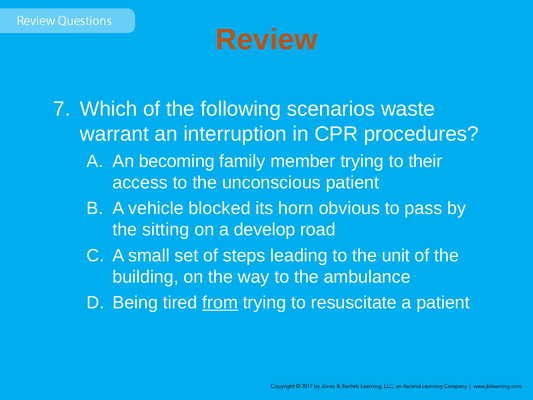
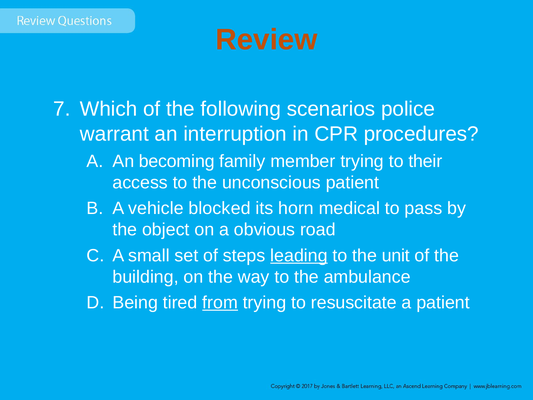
waste: waste -> police
obvious: obvious -> medical
sitting: sitting -> object
develop: develop -> obvious
leading underline: none -> present
